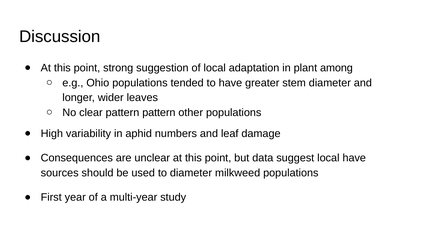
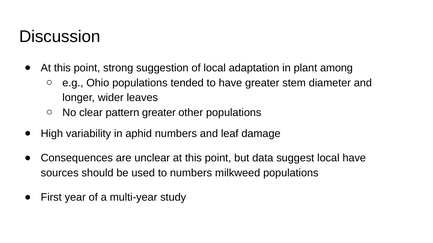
pattern pattern: pattern -> greater
to diameter: diameter -> numbers
